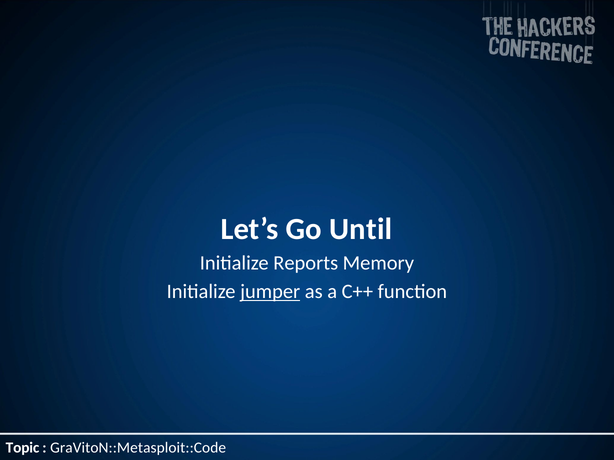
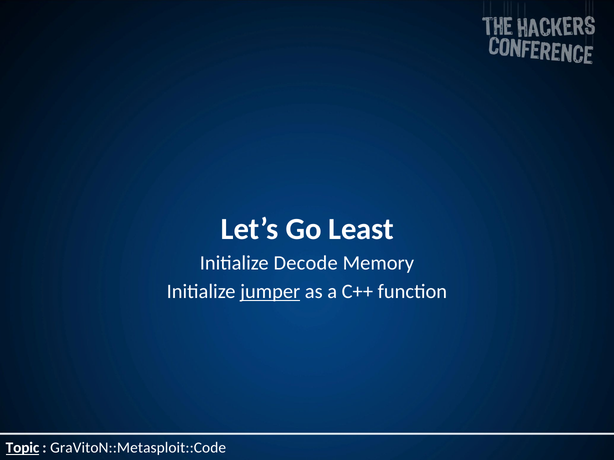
Until: Until -> Least
Reports: Reports -> Decode
Topic underline: none -> present
